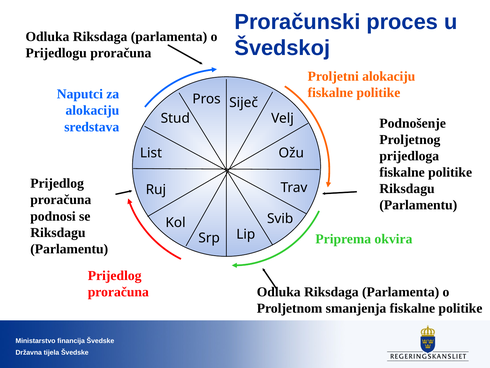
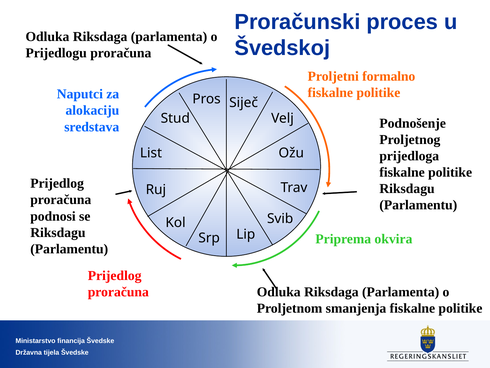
Proljetni alokaciju: alokaciju -> formalno
